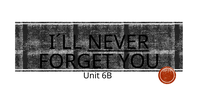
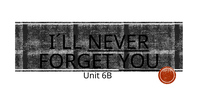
YOU underline: none -> present
